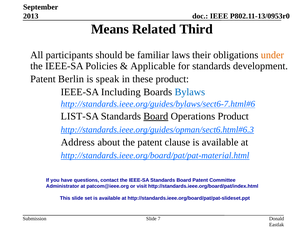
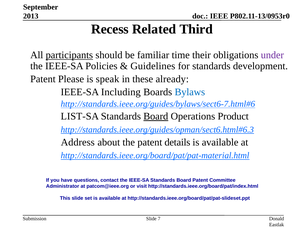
Means: Means -> Recess
participants underline: none -> present
laws: laws -> time
under colour: orange -> purple
Applicable: Applicable -> Guidelines
Berlin: Berlin -> Please
these product: product -> already
clause: clause -> details
